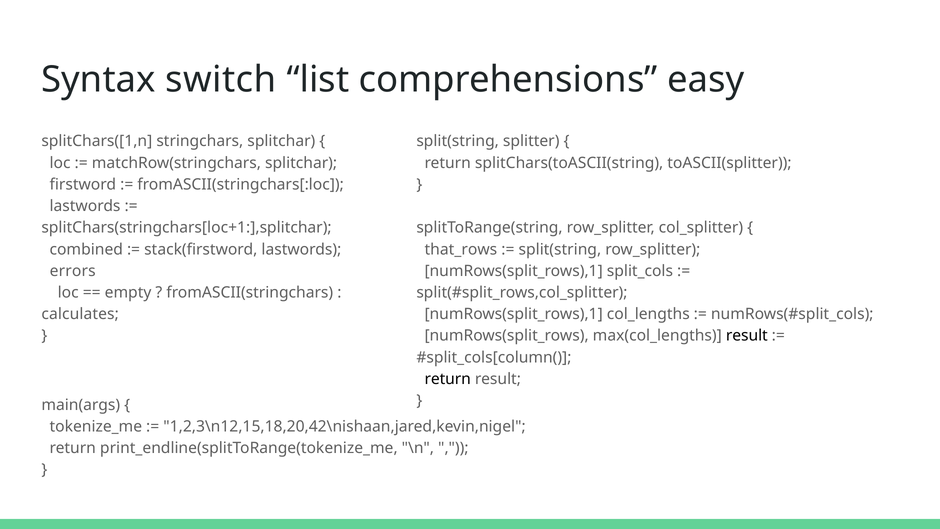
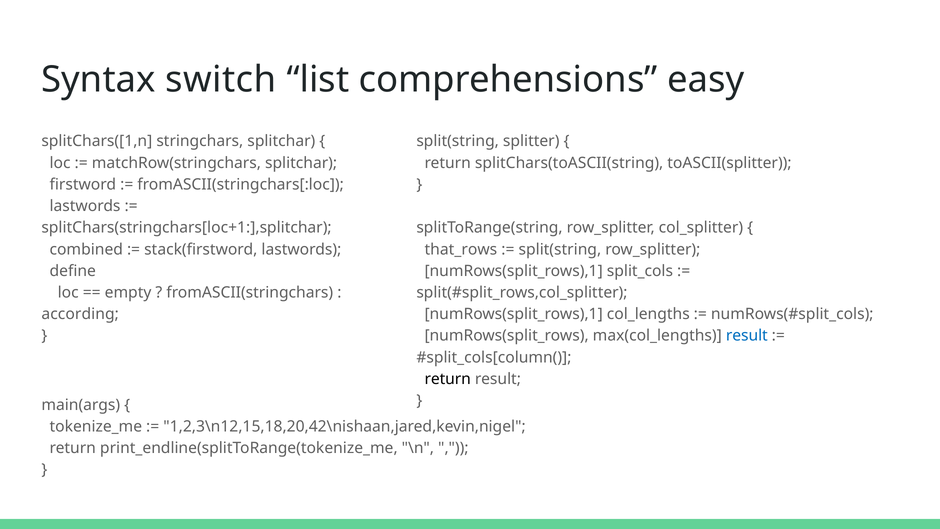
errors: errors -> define
calculates: calculates -> according
result at (747, 336) colour: black -> blue
